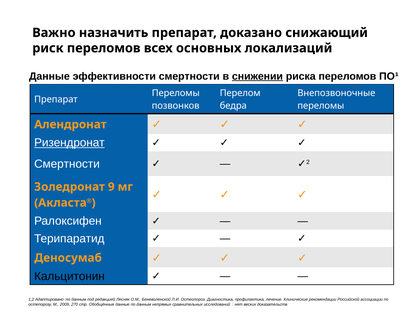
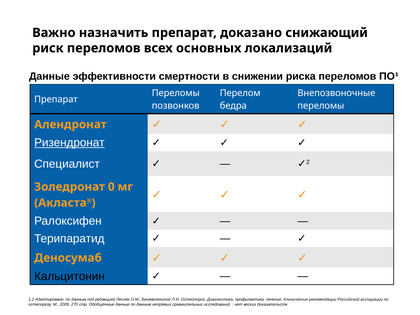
снижении underline: present -> none
Смертности at (67, 164): Смертности -> Специалист
9: 9 -> 0
